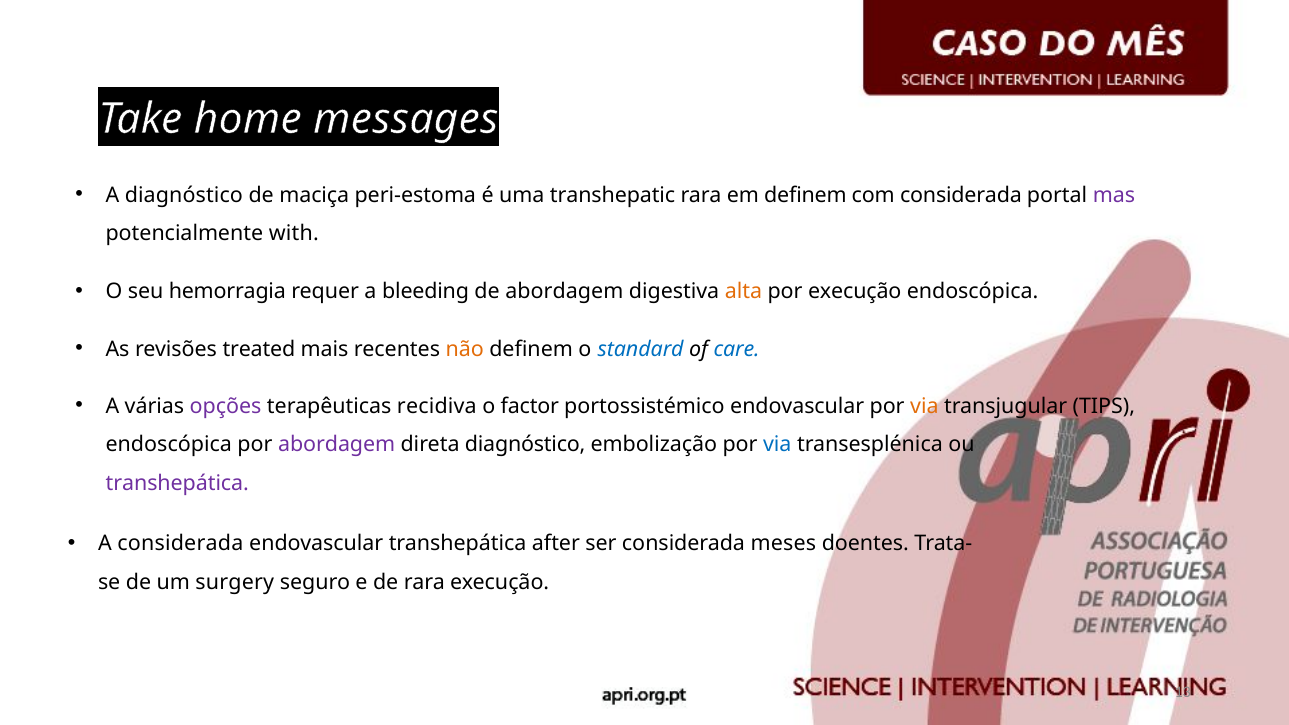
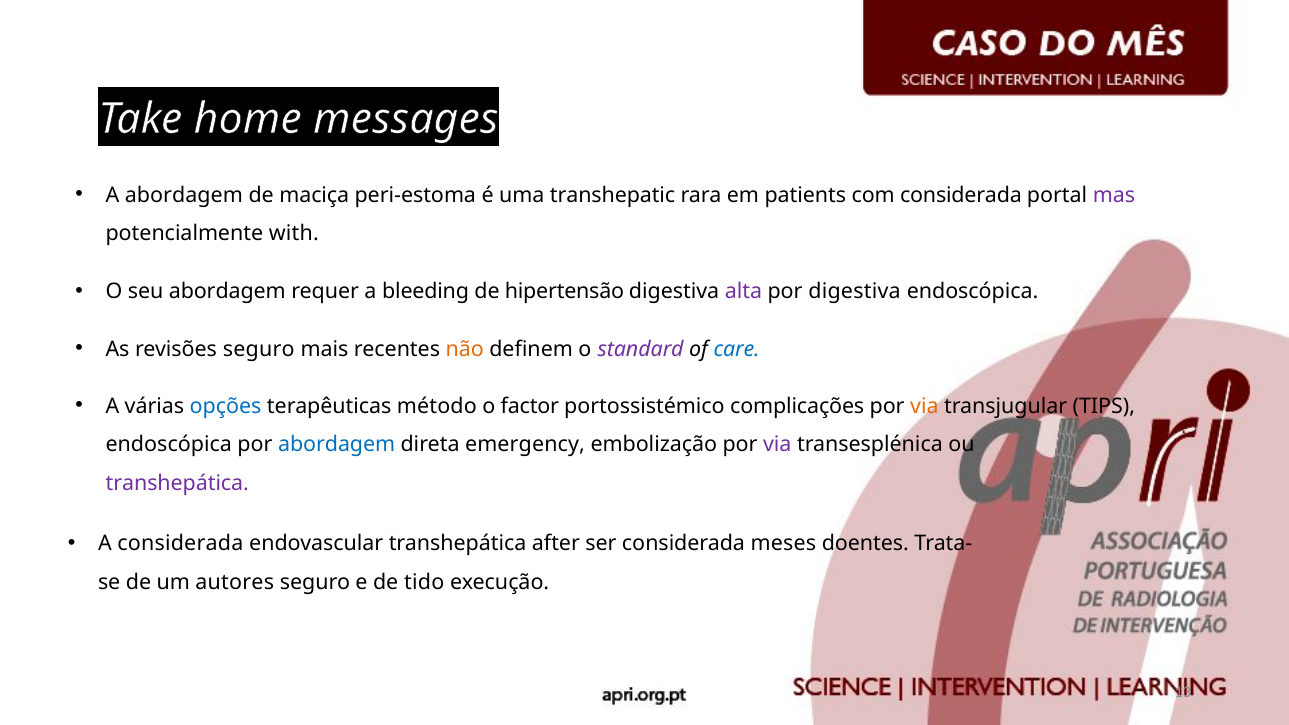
A diagnóstico: diagnóstico -> abordagem
em definem: definem -> patients
seu hemorragia: hemorragia -> abordagem
de abordagem: abordagem -> hipertensão
alta colour: orange -> purple
por execução: execução -> digestiva
revisões treated: treated -> seguro
standard colour: blue -> purple
opções colour: purple -> blue
recidiva: recidiva -> método
portossistémico endovascular: endovascular -> complicações
abordagem at (337, 445) colour: purple -> blue
direta diagnóstico: diagnóstico -> emergency
via at (777, 445) colour: blue -> purple
surgery: surgery -> autores
de rara: rara -> tido
